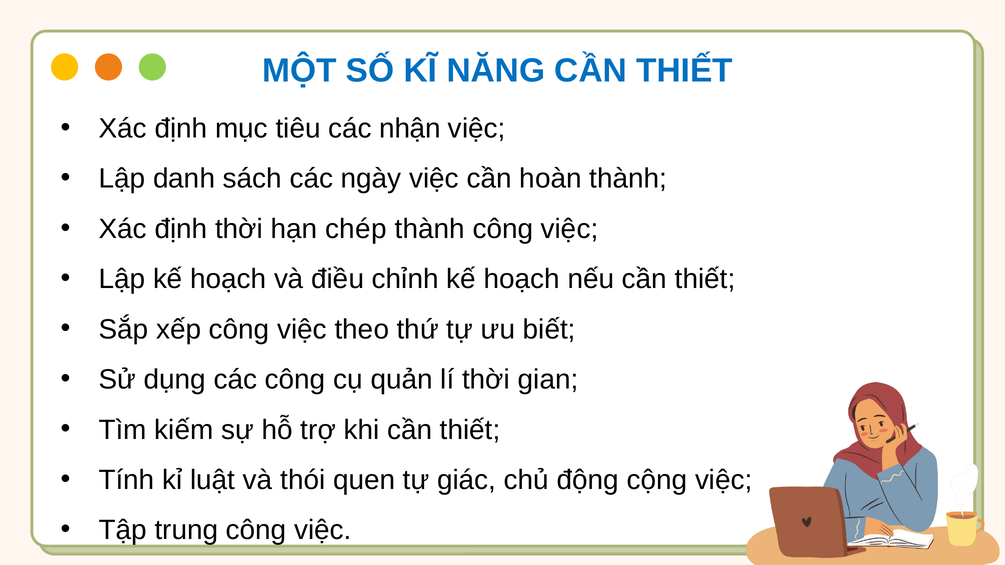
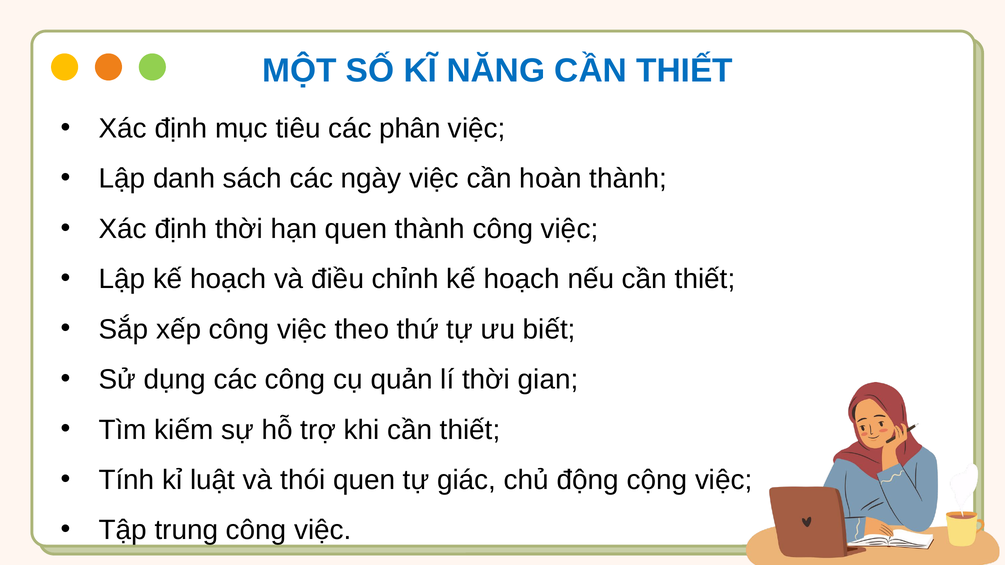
nhận: nhận -> phân
hạn chép: chép -> quen
